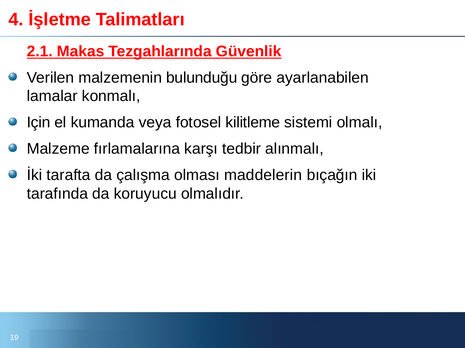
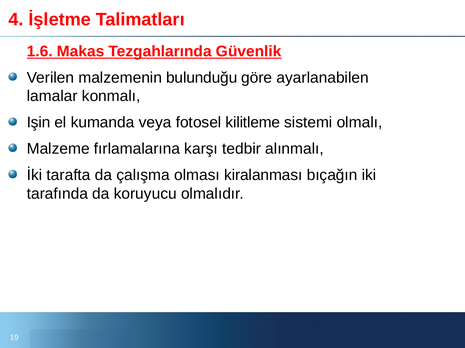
2.1: 2.1 -> 1.6
Için: Için -> Işin
maddelerin: maddelerin -> kiralanması
